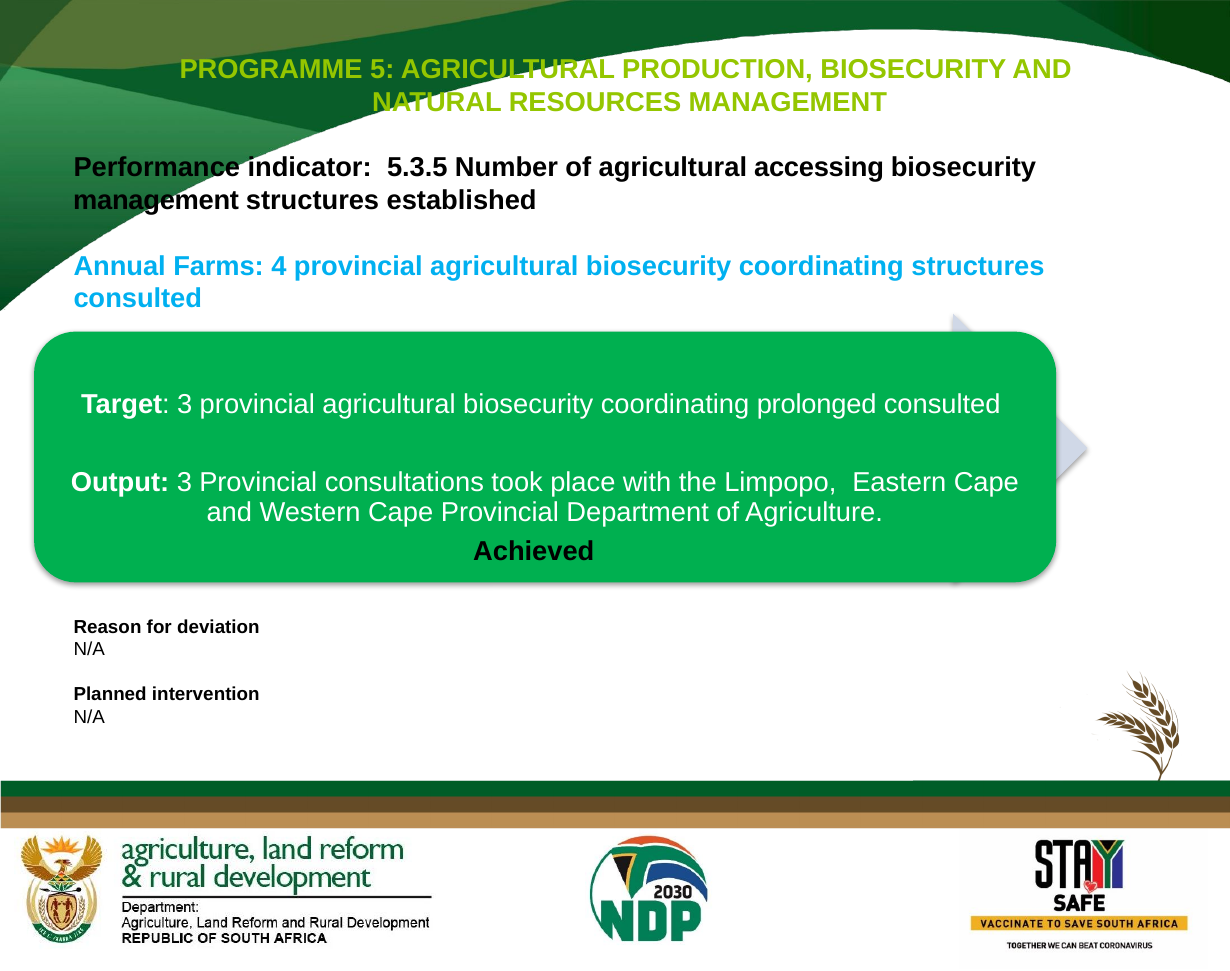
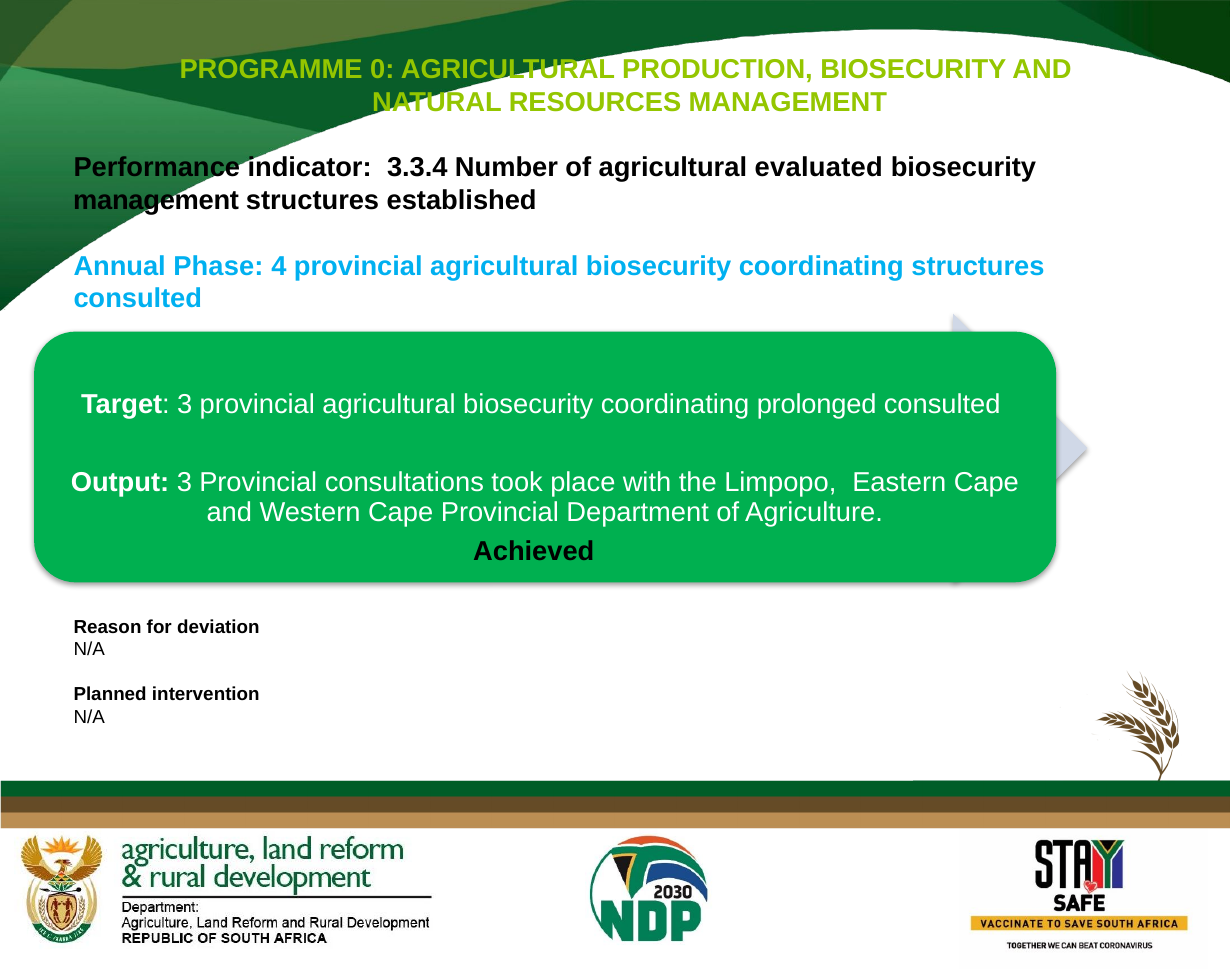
5: 5 -> 0
5.3.5: 5.3.5 -> 3.3.4
accessing: accessing -> evaluated
Farms: Farms -> Phase
